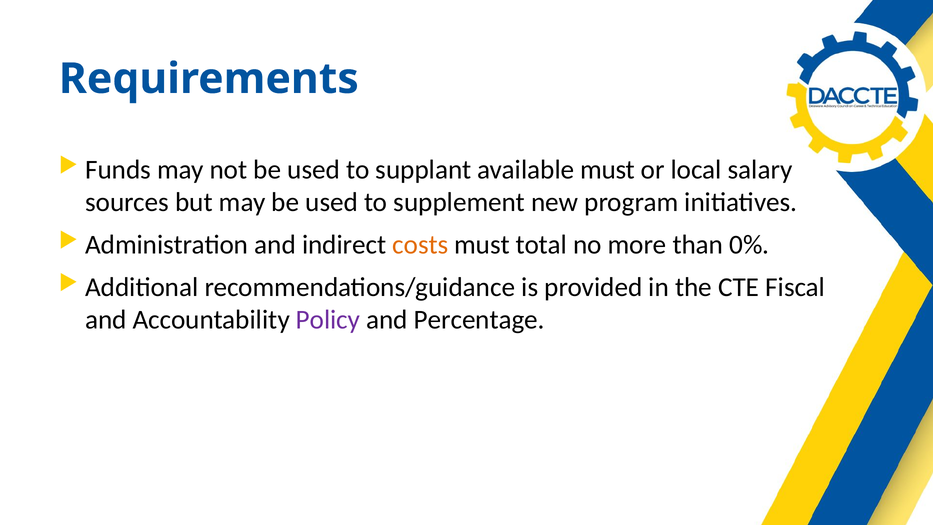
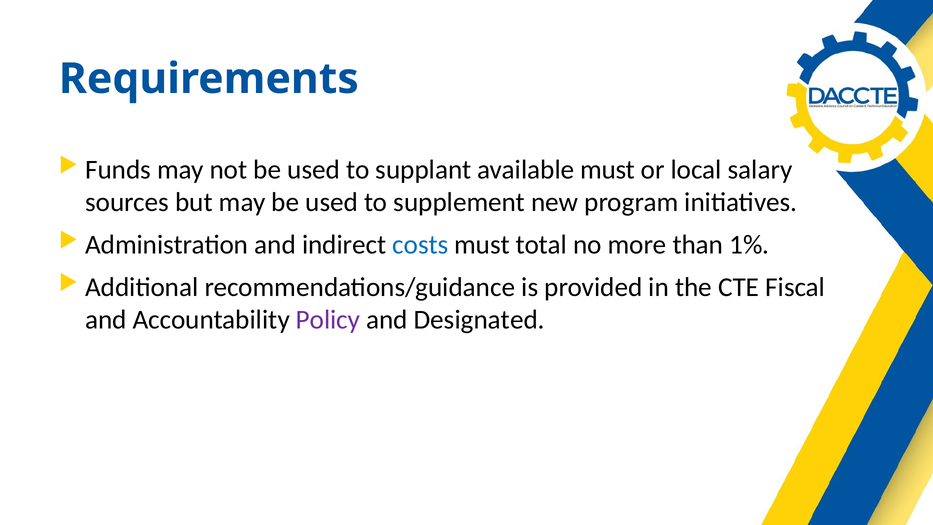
costs colour: orange -> blue
0%: 0% -> 1%
Percentage: Percentage -> Designated
